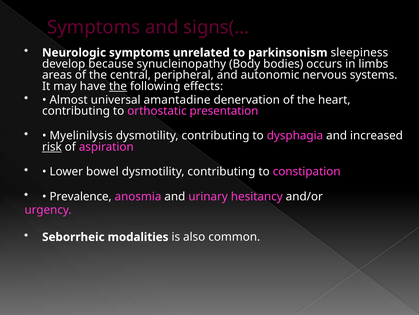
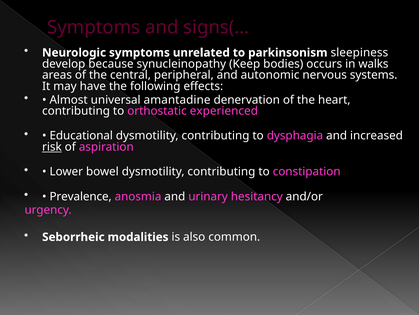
Body: Body -> Keep
limbs: limbs -> walks
the at (118, 86) underline: present -> none
presentation: presentation -> experienced
Myelinilysis: Myelinilysis -> Educational
